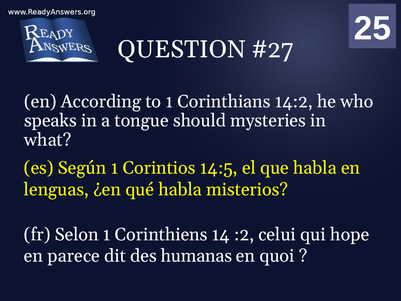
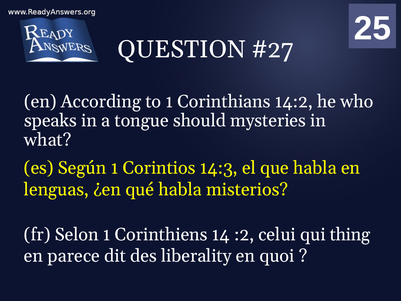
14:5: 14:5 -> 14:3
hope: hope -> thing
humanas: humanas -> liberality
